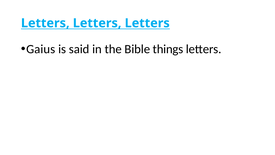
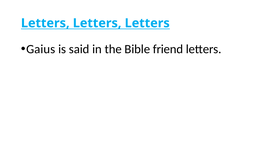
things: things -> friend
